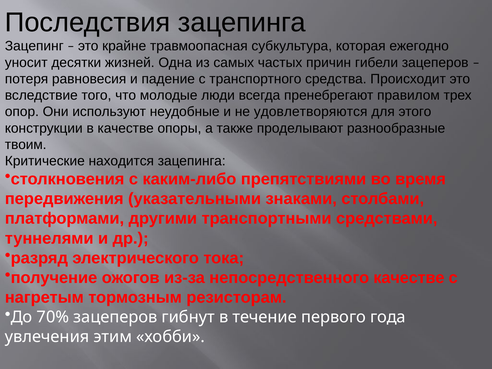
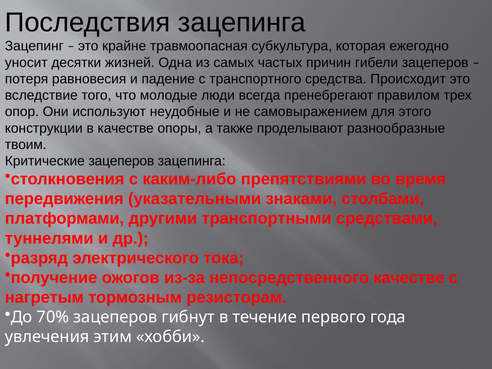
удовлетворяются: удовлетворяются -> самовыражением
Критические находится: находится -> зацеперов
